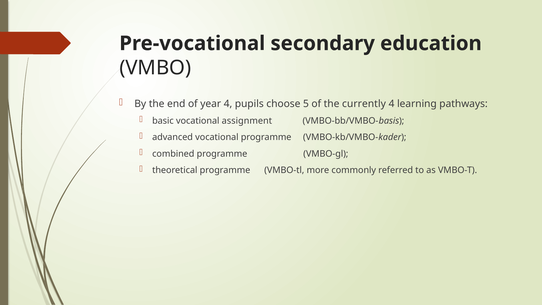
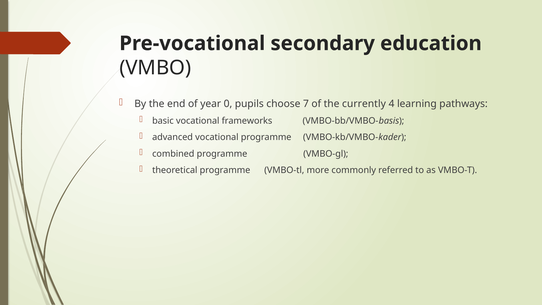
year 4: 4 -> 0
5: 5 -> 7
assignment: assignment -> frameworks
